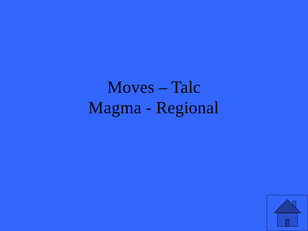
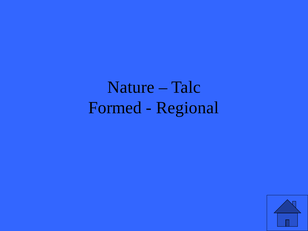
Moves: Moves -> Nature
Magma: Magma -> Formed
